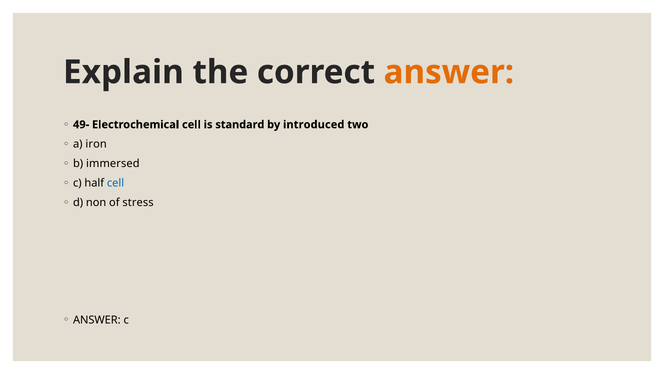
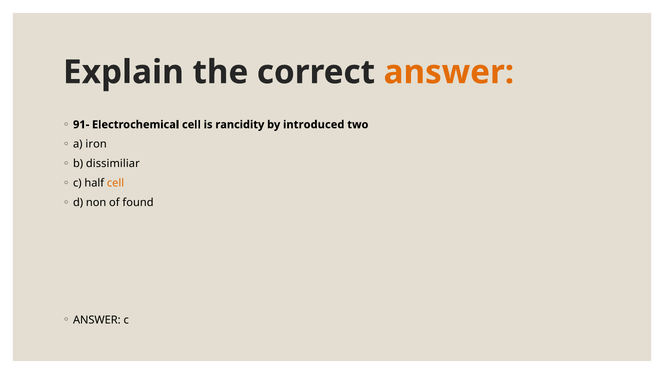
49-: 49- -> 91-
standard: standard -> rancidity
immersed: immersed -> dissimiliar
cell at (115, 183) colour: blue -> orange
stress: stress -> found
